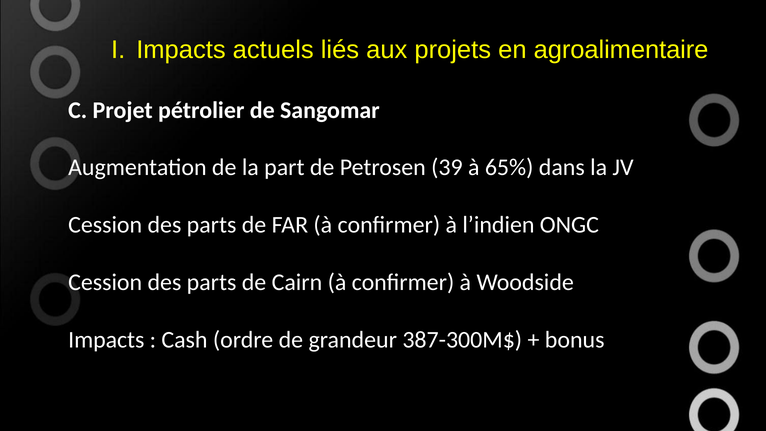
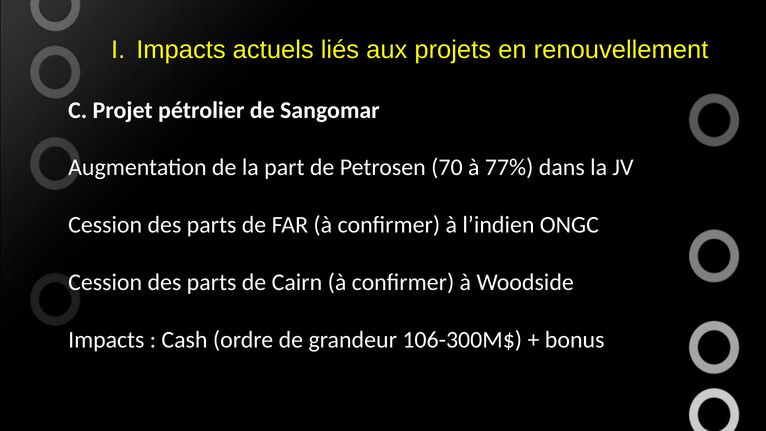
agroalimentaire: agroalimentaire -> renouvellement
39: 39 -> 70
65%: 65% -> 77%
387-300M$: 387-300M$ -> 106-300M$
